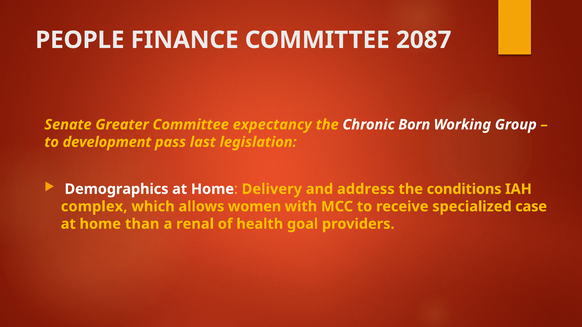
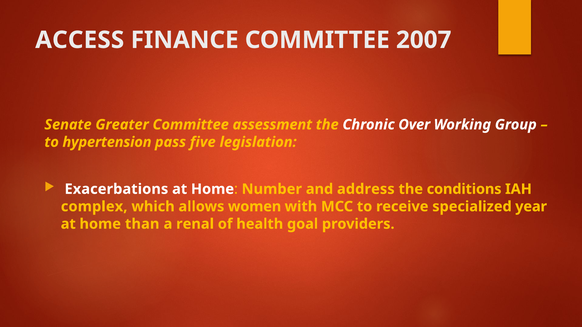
PEOPLE: PEOPLE -> ACCESS
2087: 2087 -> 2007
expectancy: expectancy -> assessment
Born: Born -> Over
development: development -> hypertension
last: last -> five
Demographics: Demographics -> Exacerbations
Delivery: Delivery -> Number
case: case -> year
